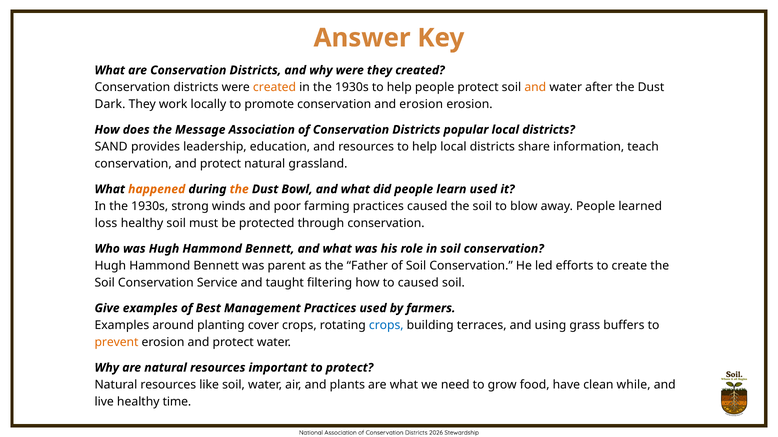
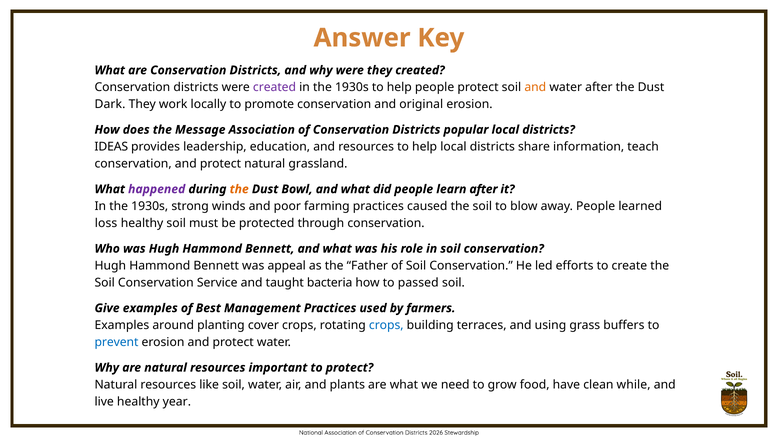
created at (275, 87) colour: orange -> purple
and erosion: erosion -> original
SAND: SAND -> IDEAS
happened colour: orange -> purple
learn used: used -> after
parent: parent -> appeal
filtering: filtering -> bacteria
to caused: caused -> passed
prevent colour: orange -> blue
time: time -> year
